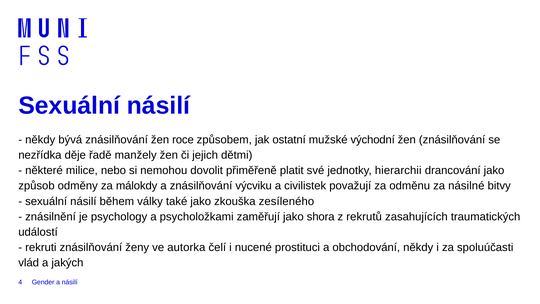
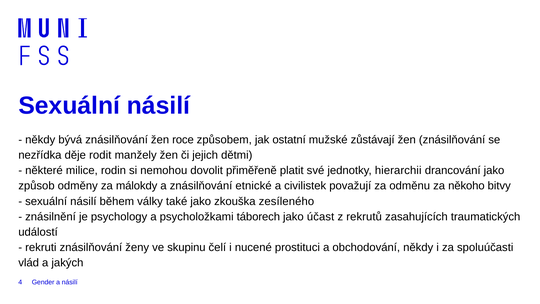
východní: východní -> zůstávají
řadě: řadě -> rodit
nebo: nebo -> rodin
výcviku: výcviku -> etnické
násilné: násilné -> někoho
zaměřují: zaměřují -> táborech
shora: shora -> účast
autorka: autorka -> skupinu
